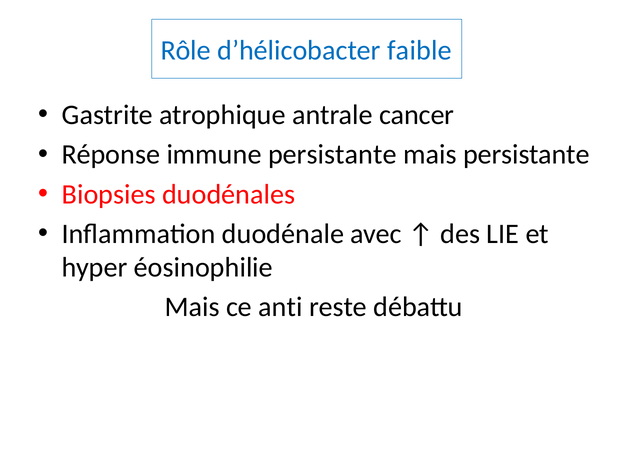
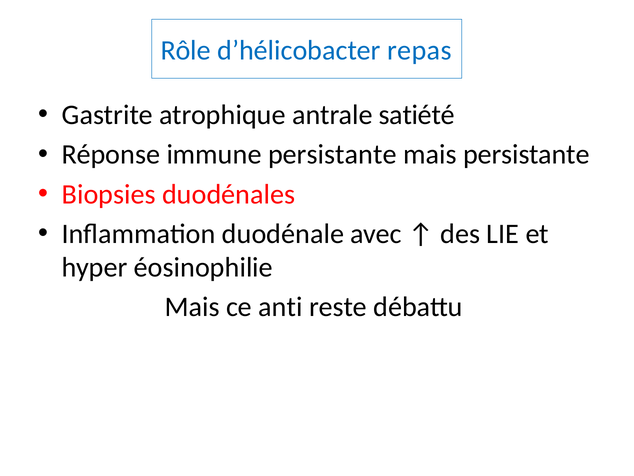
faible: faible -> repas
cancer: cancer -> satiété
